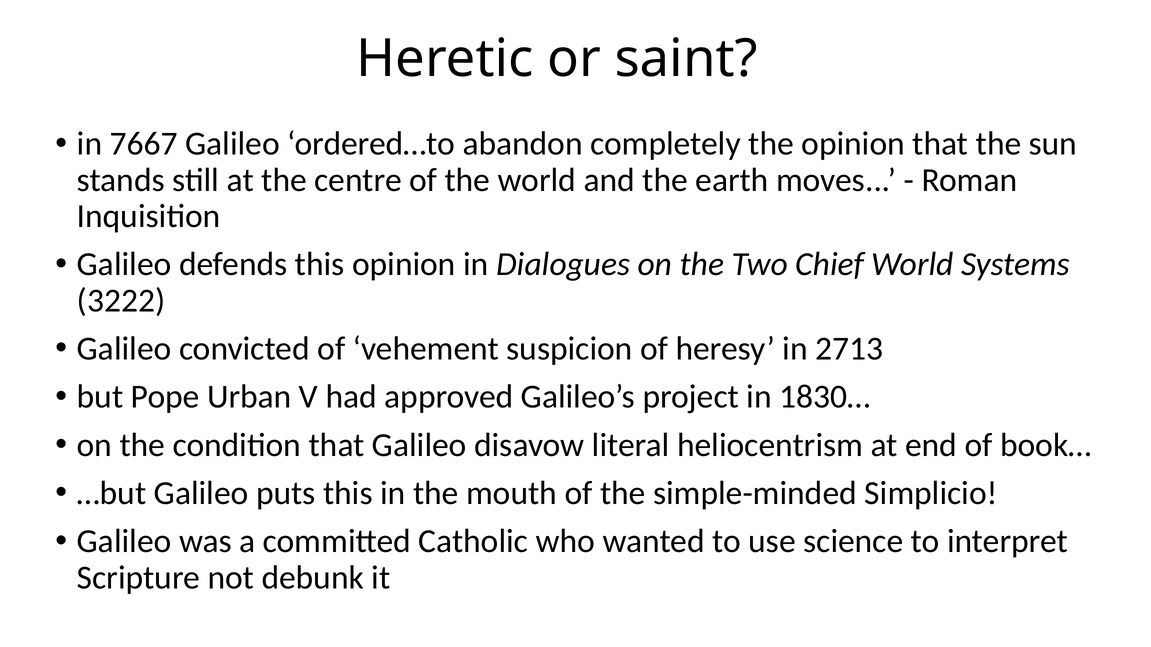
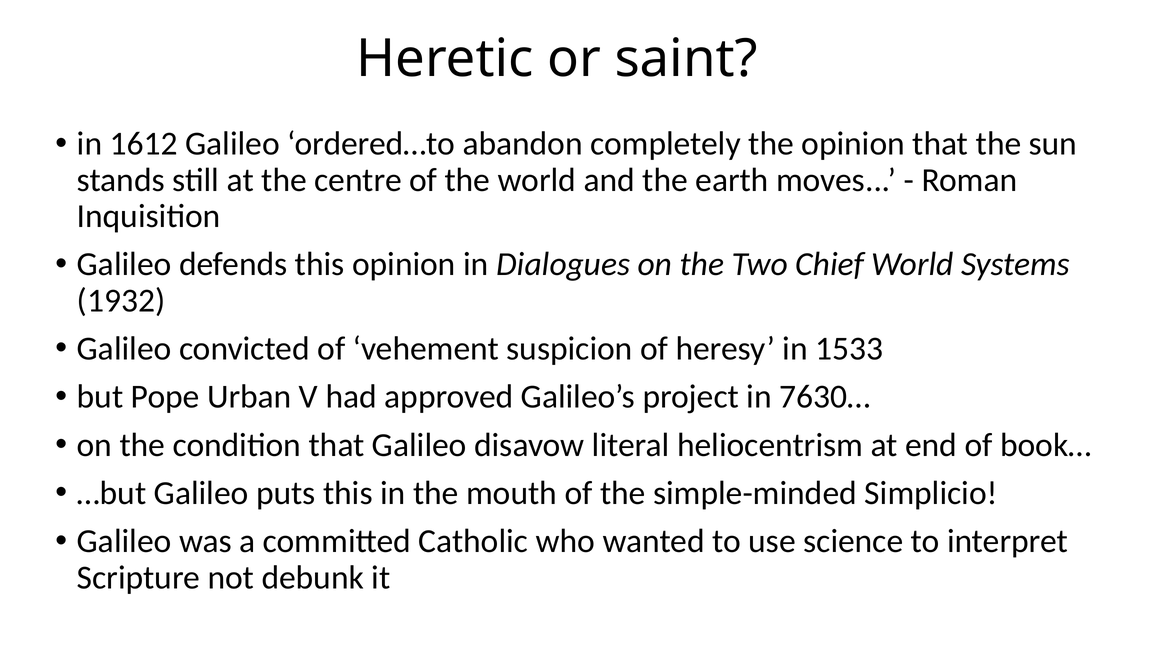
7667: 7667 -> 1612
3222: 3222 -> 1932
2713: 2713 -> 1533
1830…: 1830… -> 7630…
